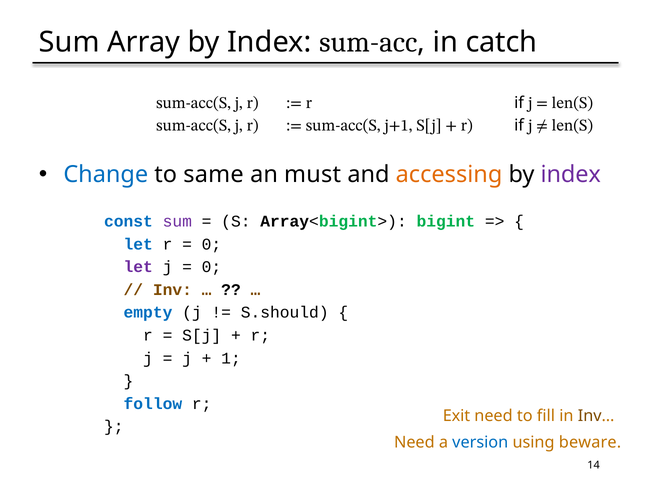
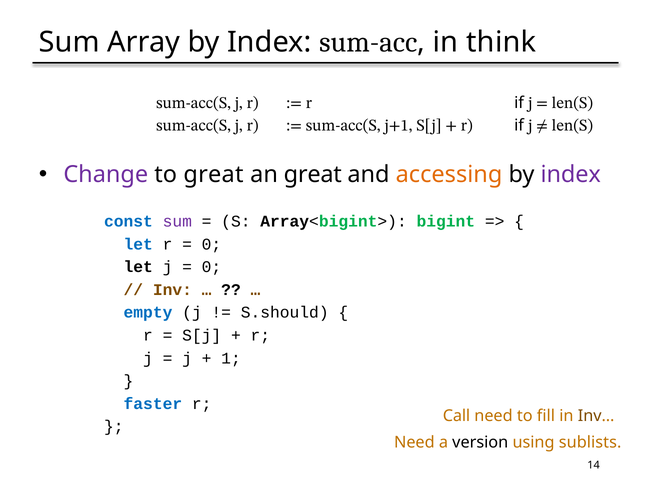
catch: catch -> think
Change colour: blue -> purple
to same: same -> great
an must: must -> great
let at (138, 267) colour: purple -> black
follow: follow -> faster
Exit: Exit -> Call
version colour: blue -> black
beware: beware -> sublists
